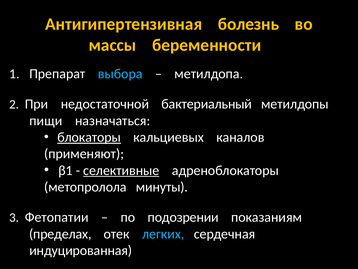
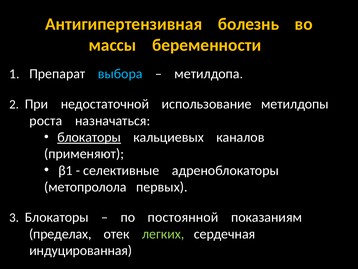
бактериальный: бактериальный -> использование
пищи: пищи -> роста
селективные underline: present -> none
минуты: минуты -> первых
3 Фетопатии: Фетопатии -> Блокаторы
подозрении: подозрении -> постоянной
легких colour: light blue -> light green
